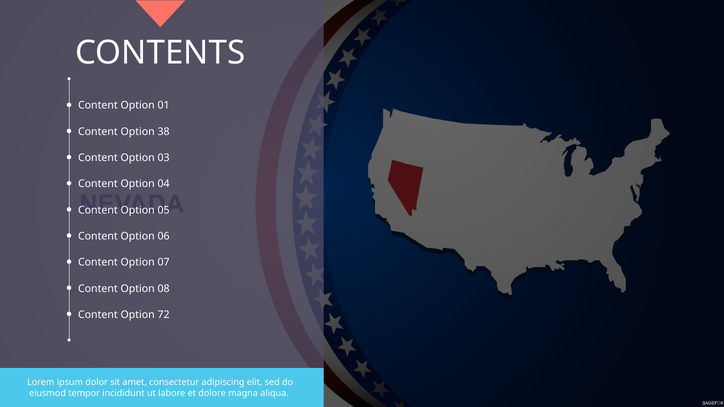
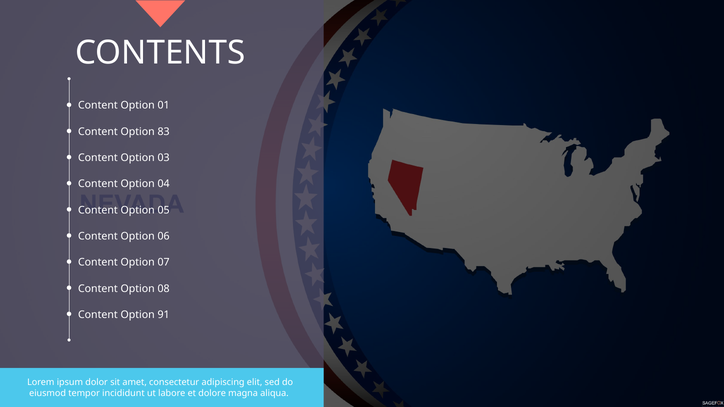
38: 38 -> 83
72: 72 -> 91
